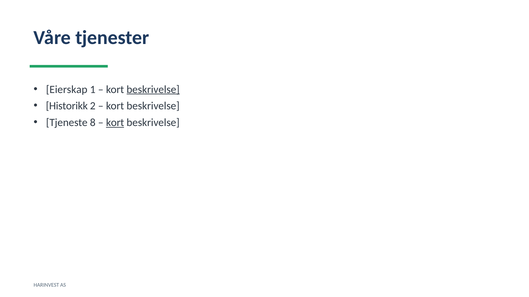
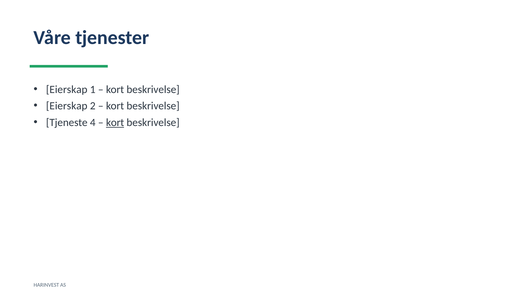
beskrivelse at (153, 90) underline: present -> none
Historikk at (67, 106): Historikk -> Eierskap
8: 8 -> 4
